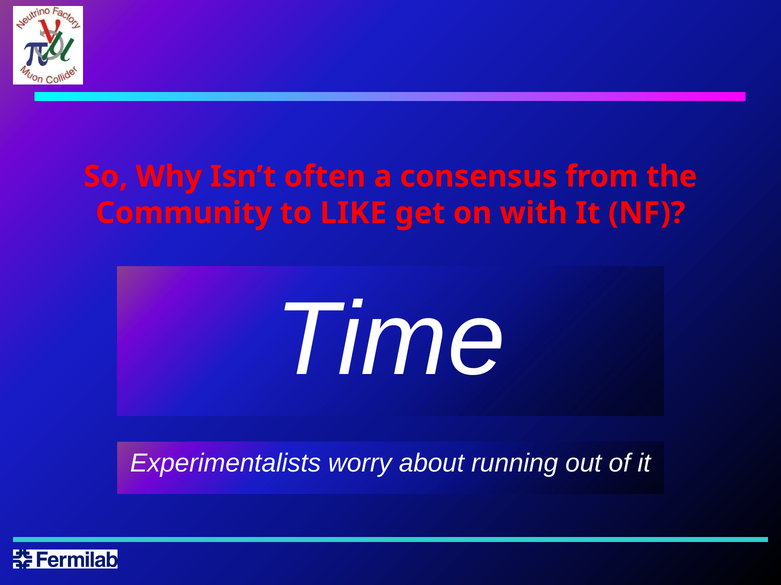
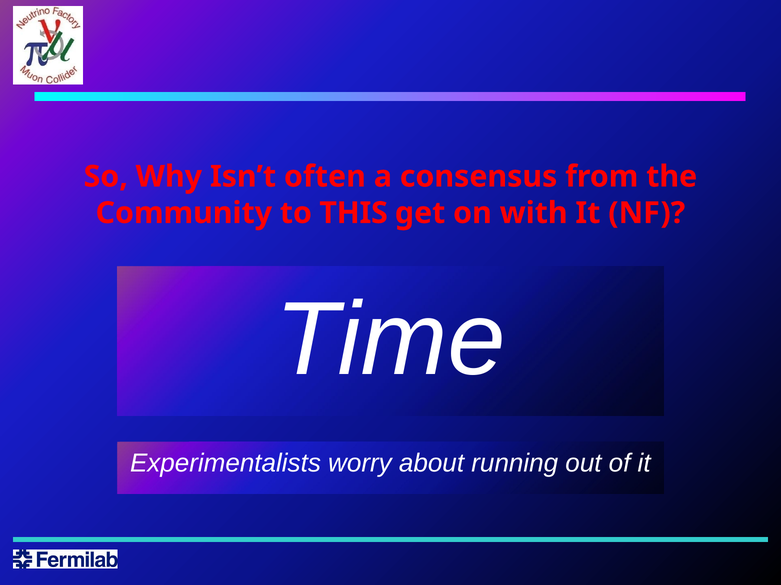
LIKE: LIKE -> THIS
